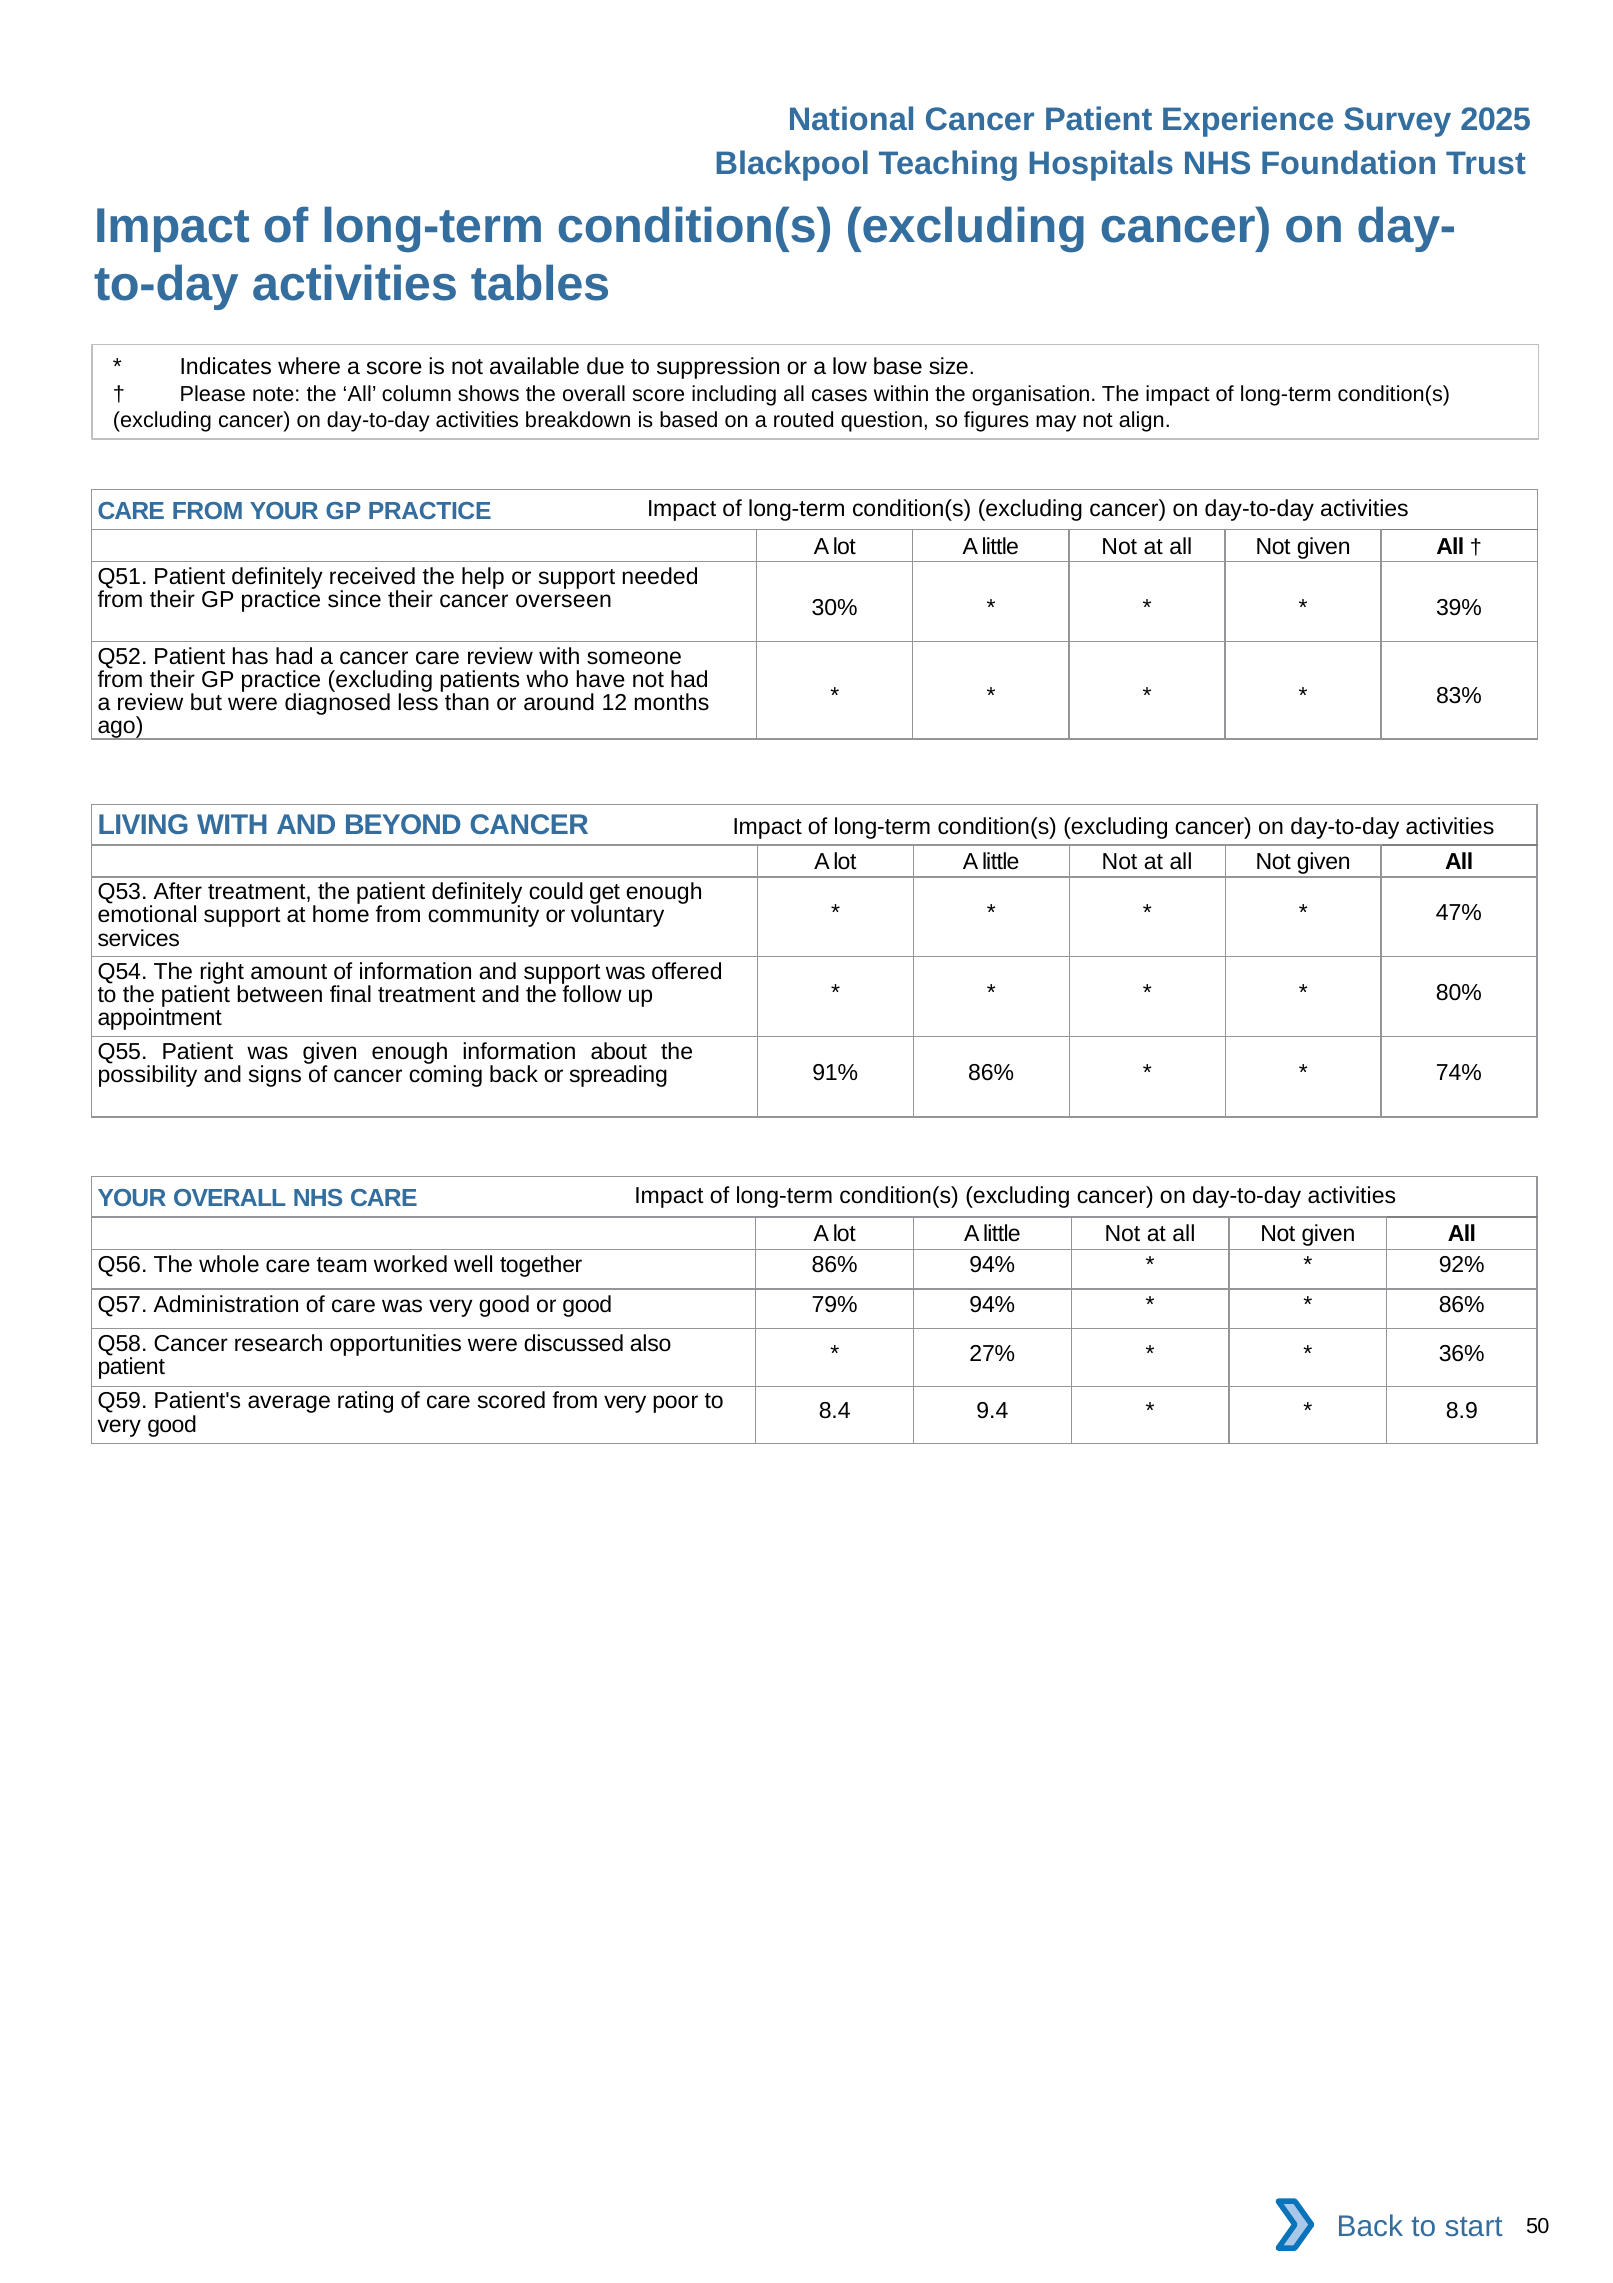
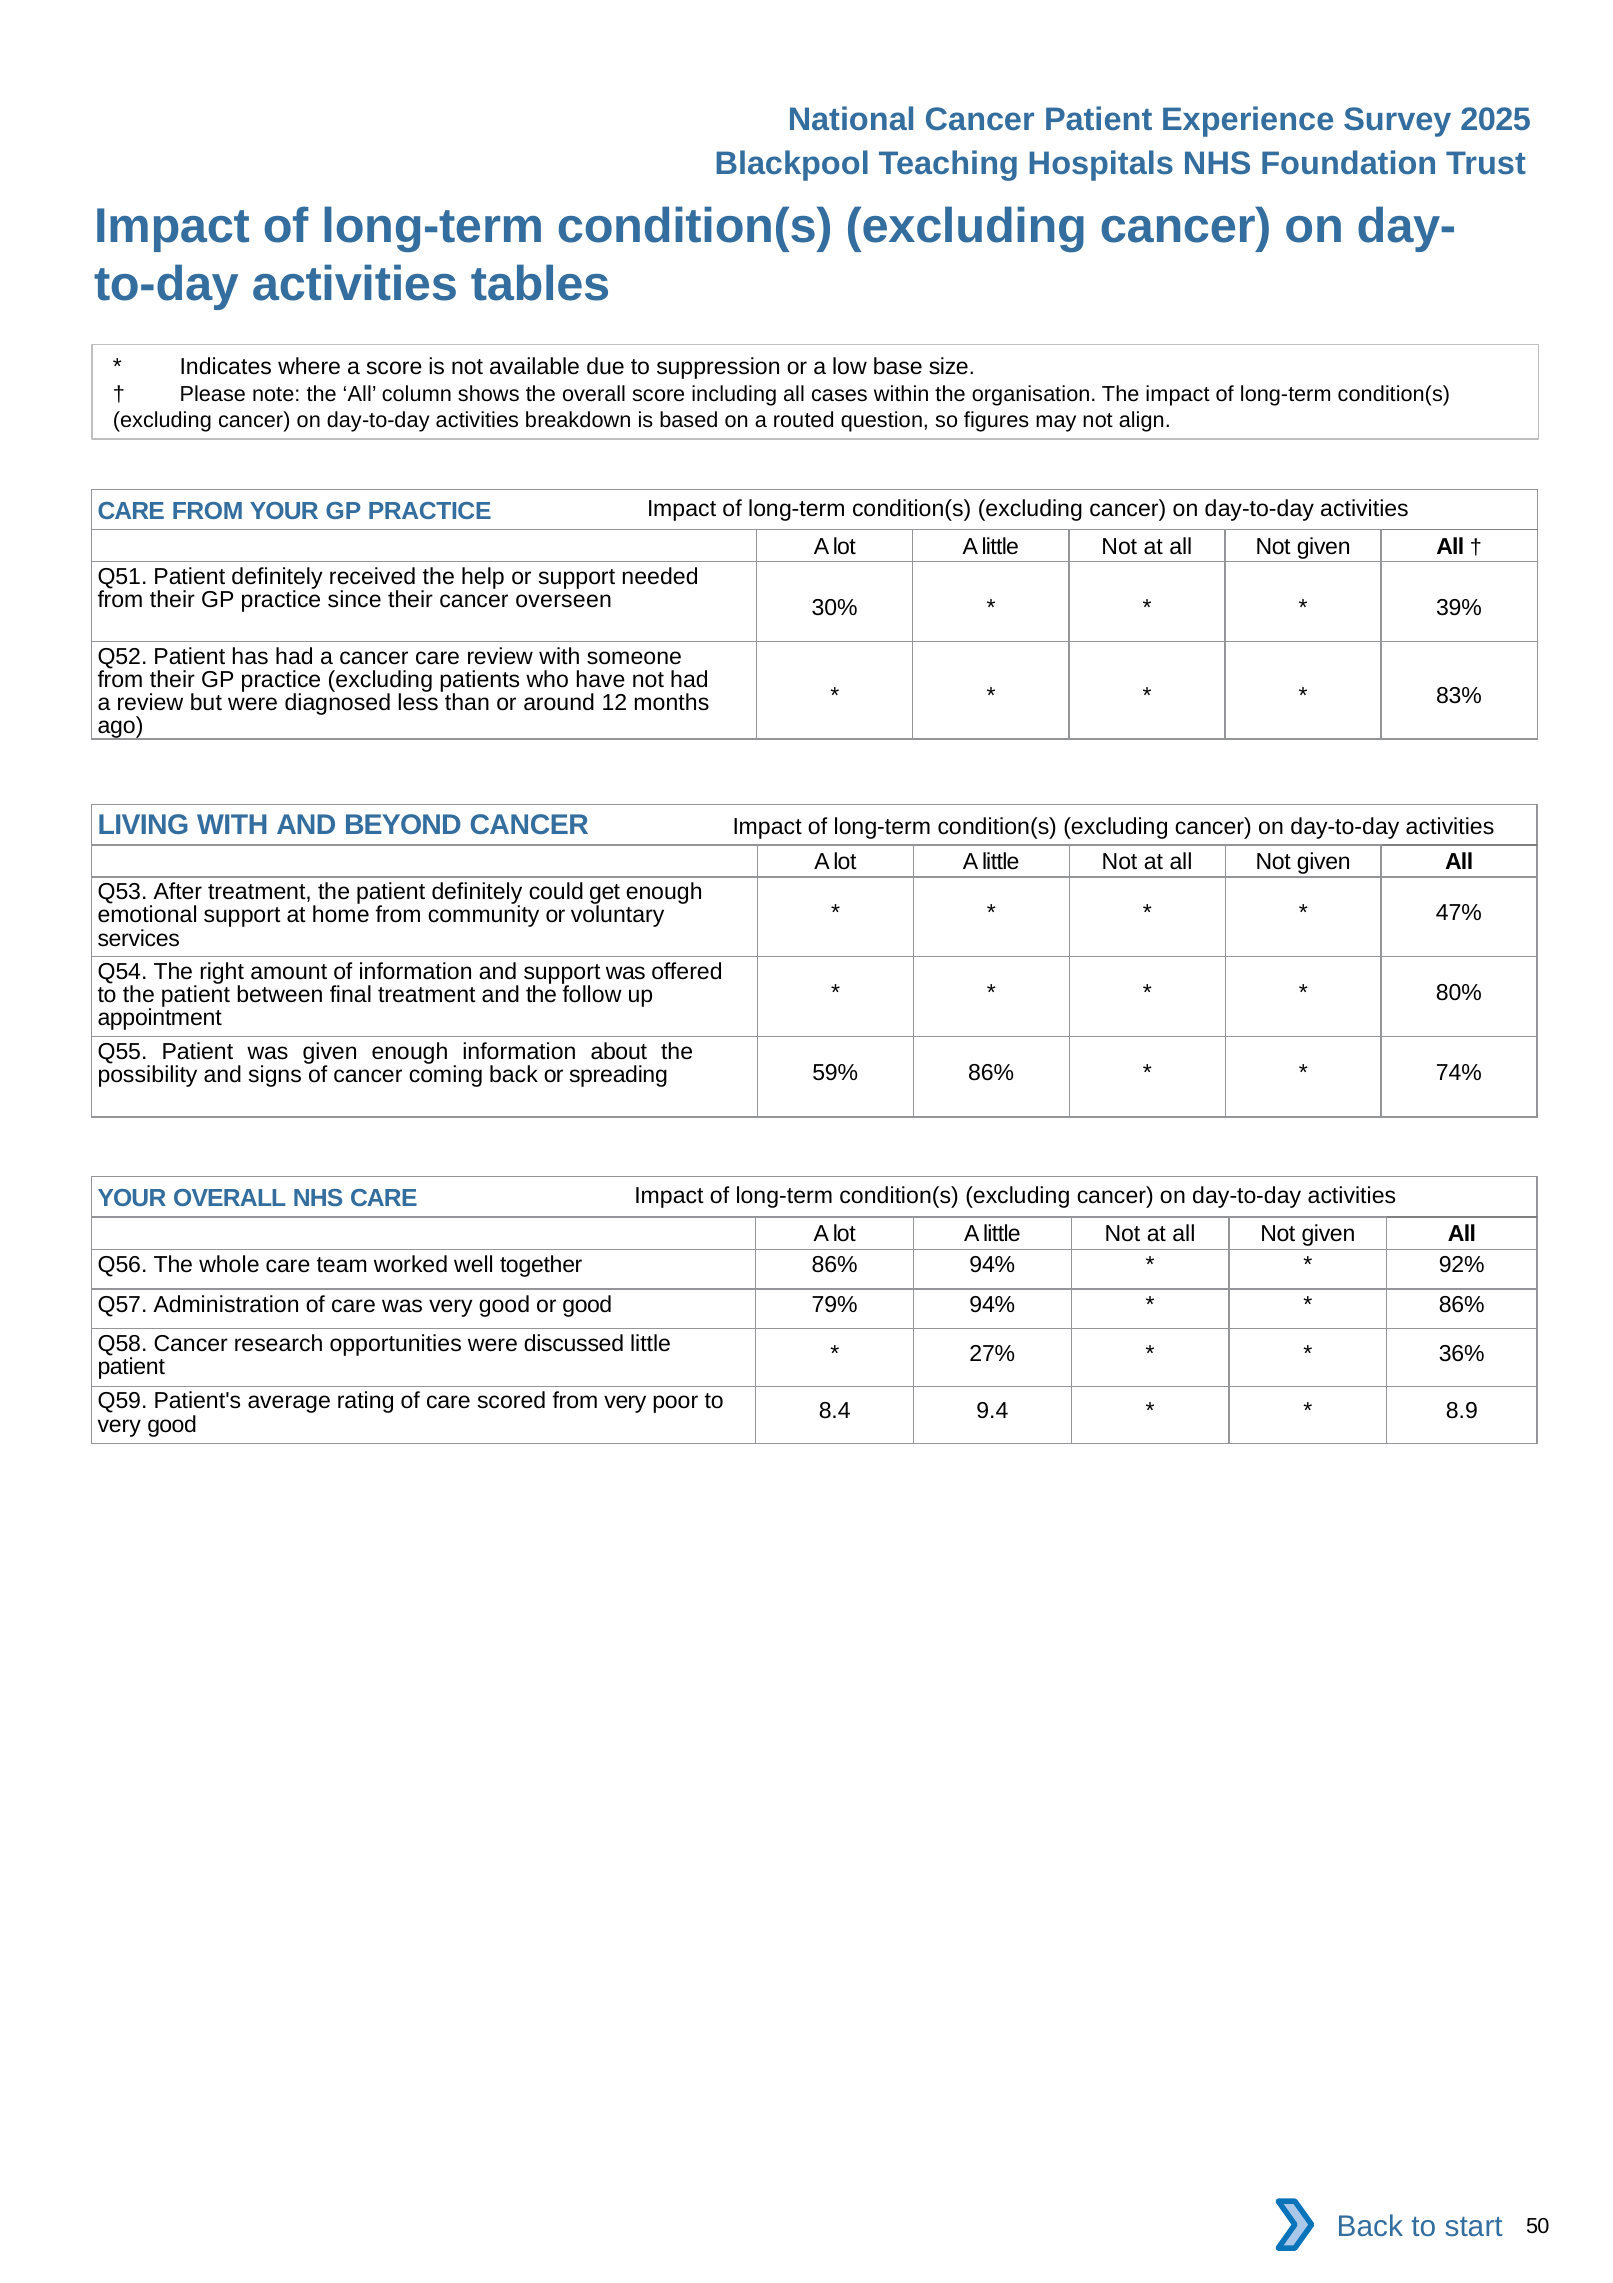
91%: 91% -> 59%
discussed also: also -> little
